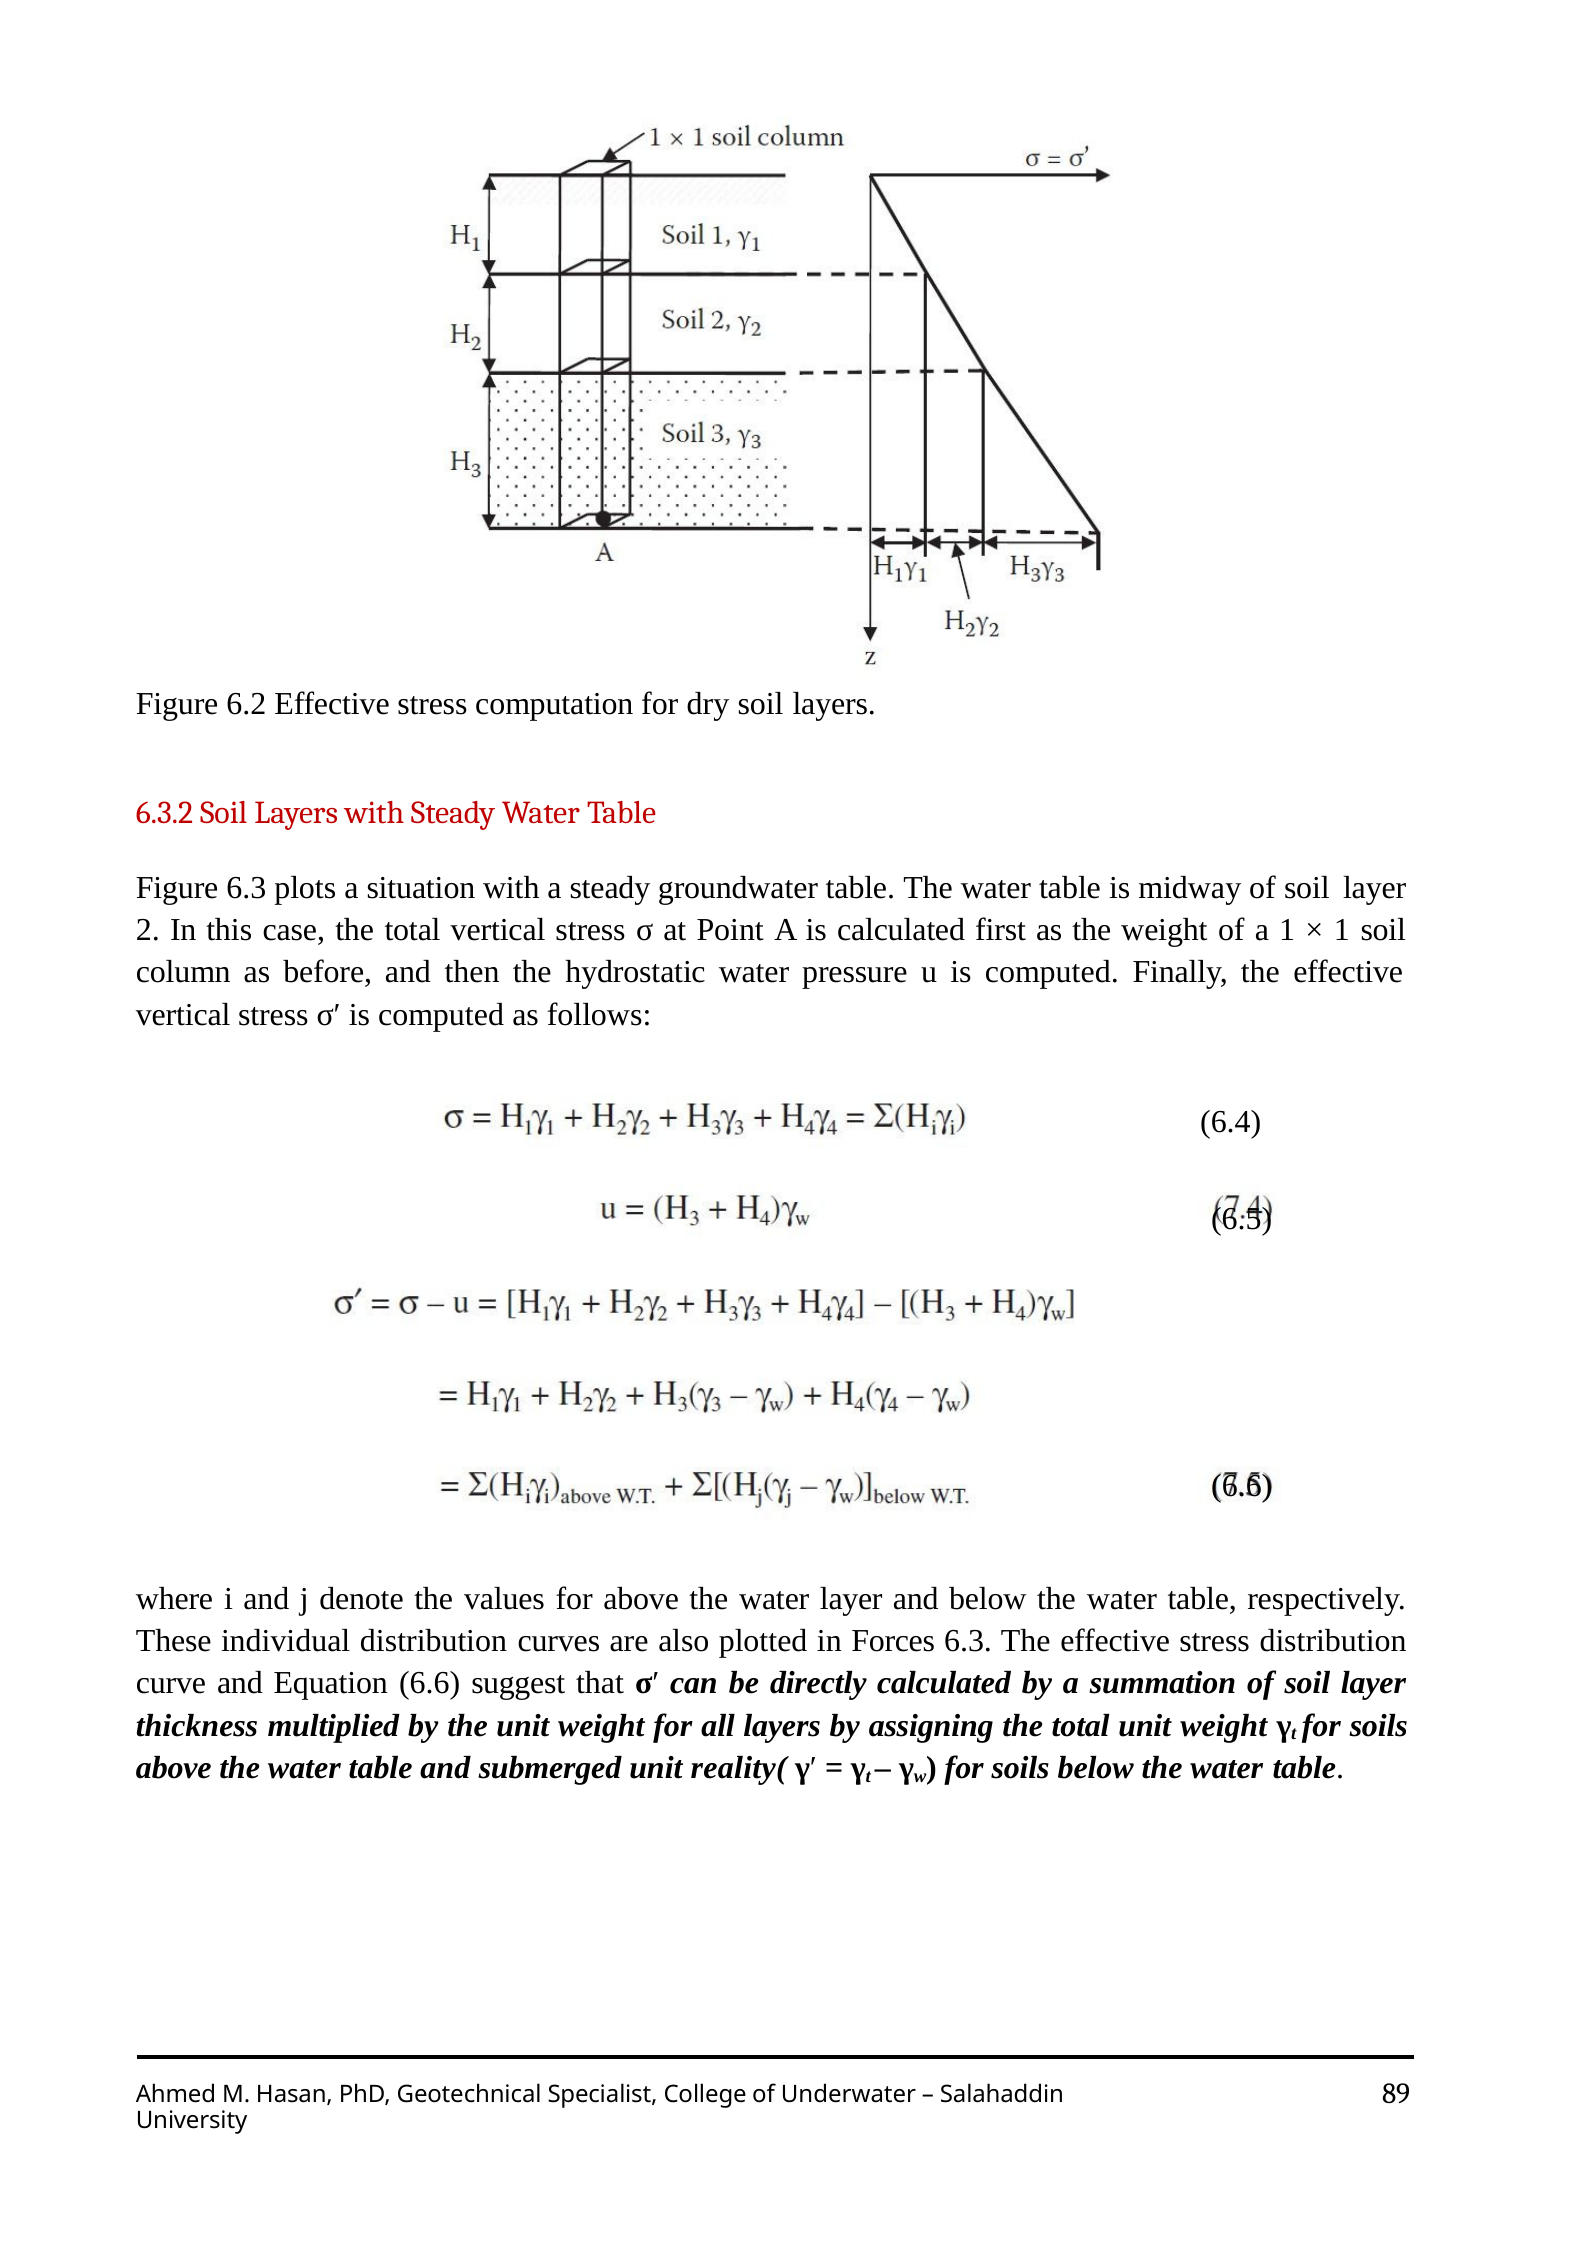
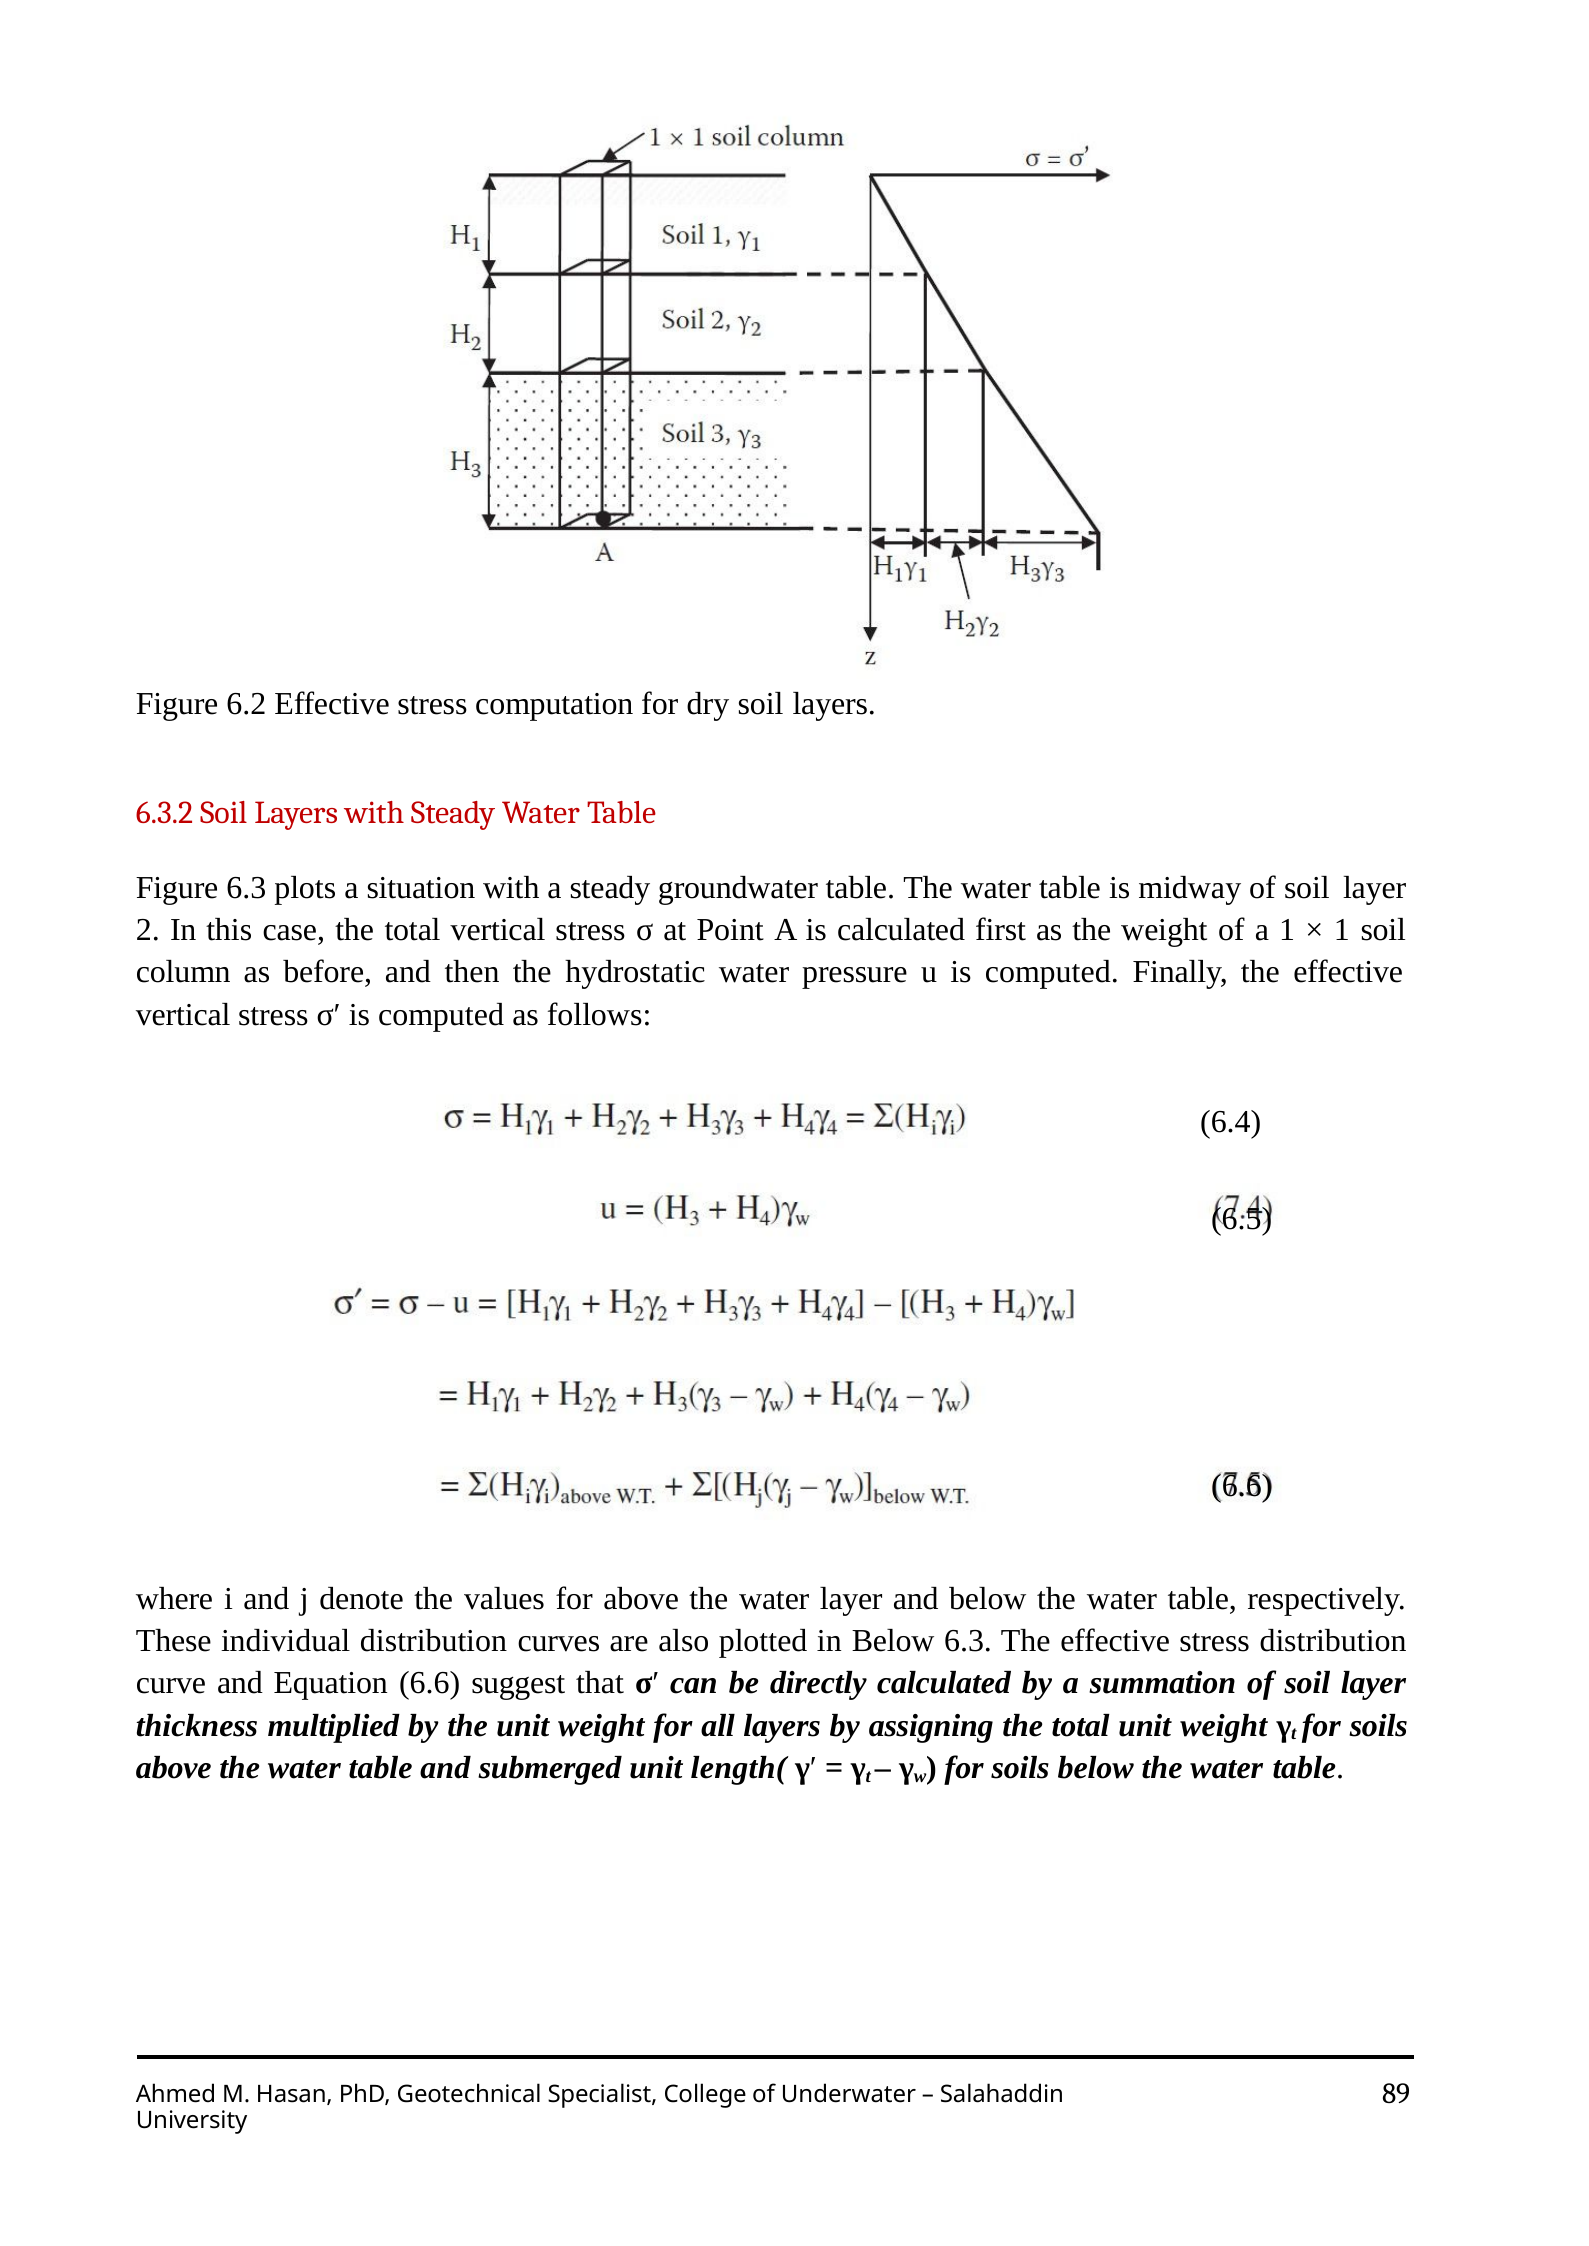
in Forces: Forces -> Below
reality(: reality( -> length(
